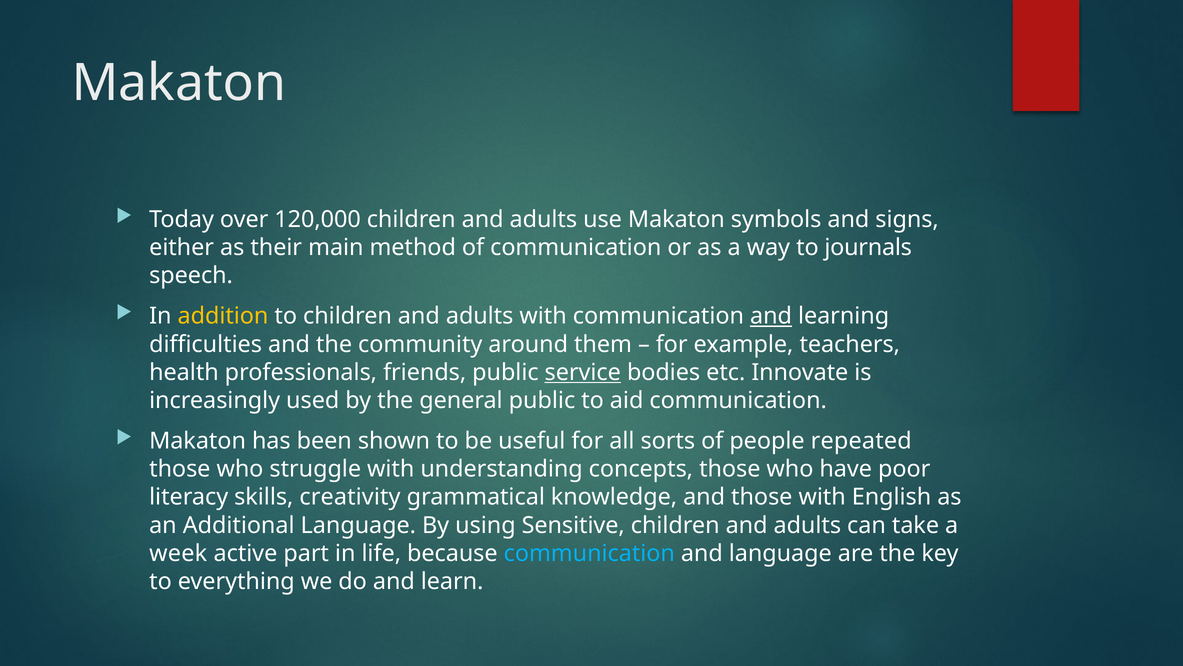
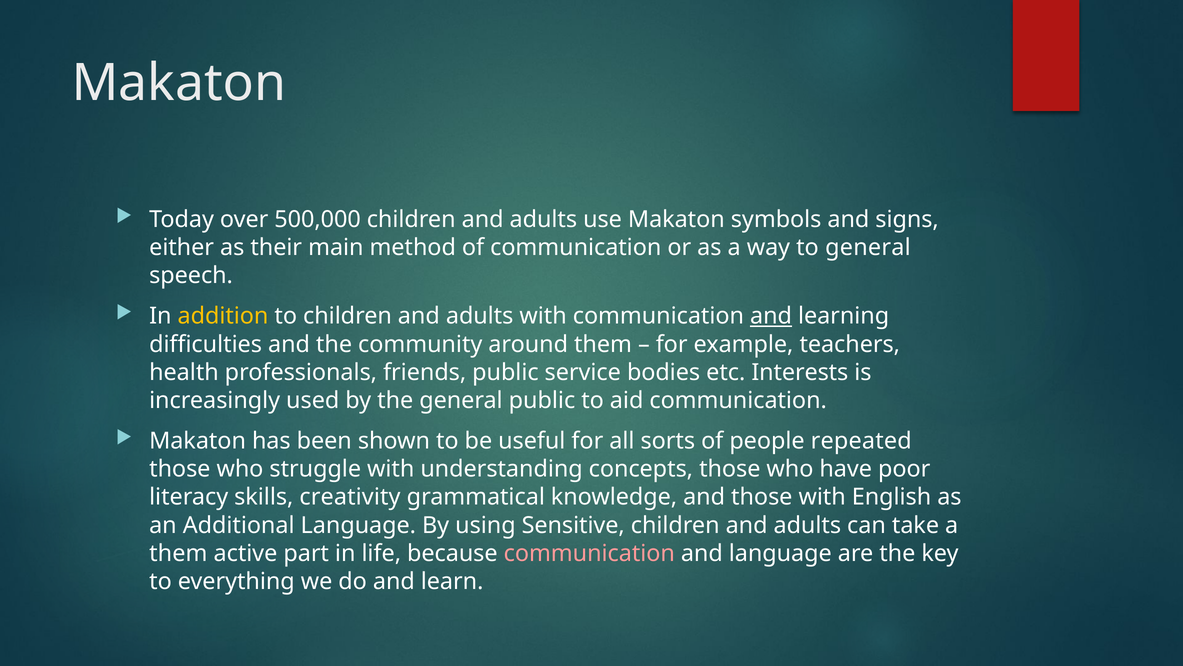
120,000: 120,000 -> 500,000
to journals: journals -> general
service underline: present -> none
Innovate: Innovate -> Interests
week at (178, 553): week -> them
communication at (589, 553) colour: light blue -> pink
